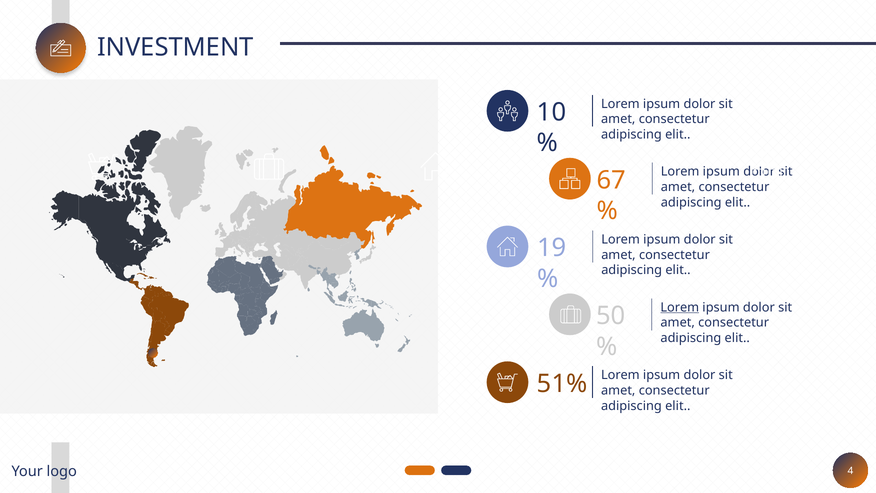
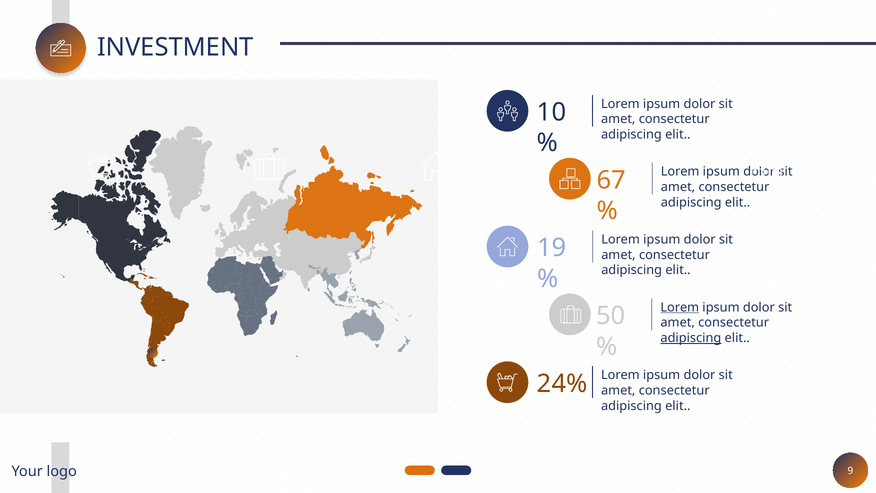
adipiscing at (691, 338) underline: none -> present
51%: 51% -> 24%
4: 4 -> 9
